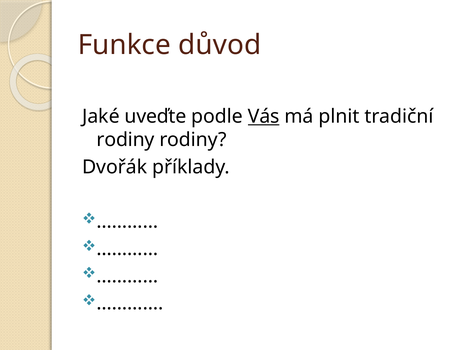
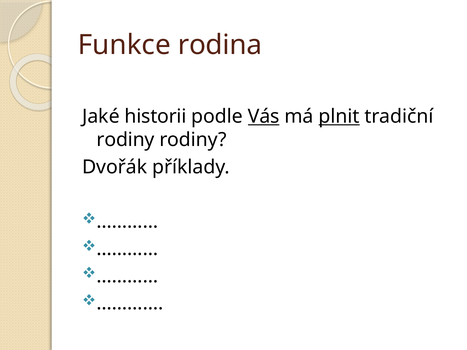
důvod: důvod -> rodina
uveďte: uveďte -> historii
plnit underline: none -> present
